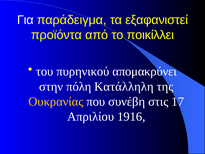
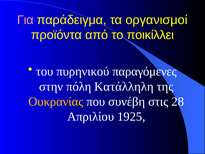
Για colour: white -> pink
εξαφανιστεί: εξαφανιστεί -> οργανισμοί
απομακρύνει: απομακρύνει -> παραγόμενες
17: 17 -> 28
1916: 1916 -> 1925
